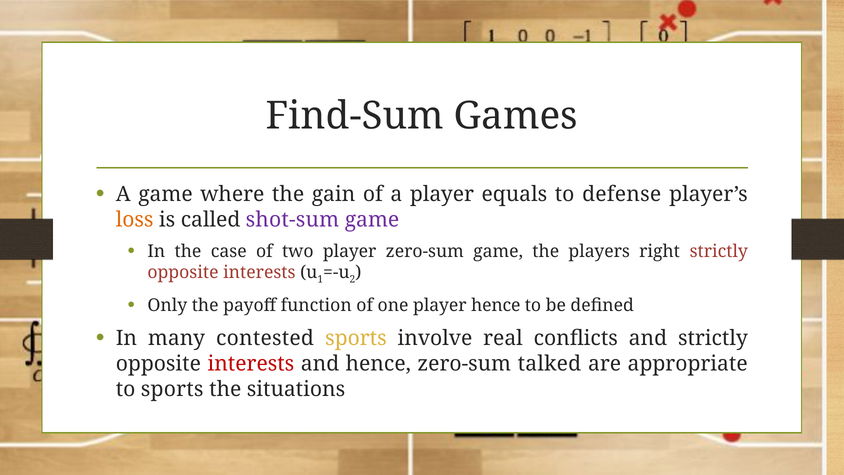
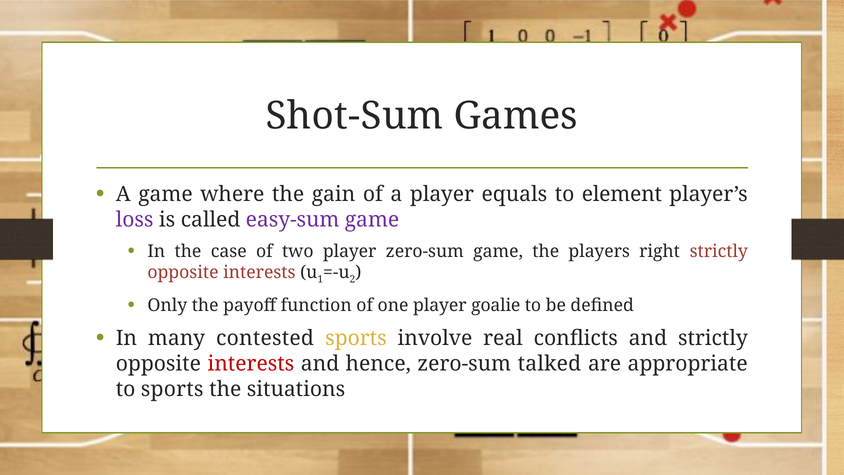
Find-Sum: Find-Sum -> Shot-Sum
defense: defense -> element
loss colour: orange -> purple
shot-sum: shot-sum -> easy-sum
player hence: hence -> goalie
